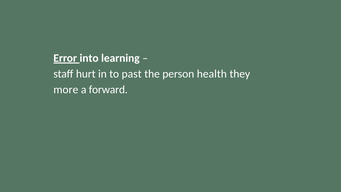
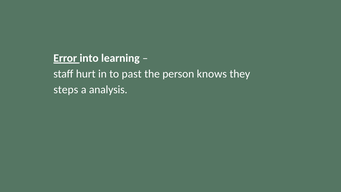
health: health -> knows
more: more -> steps
forward: forward -> analysis
